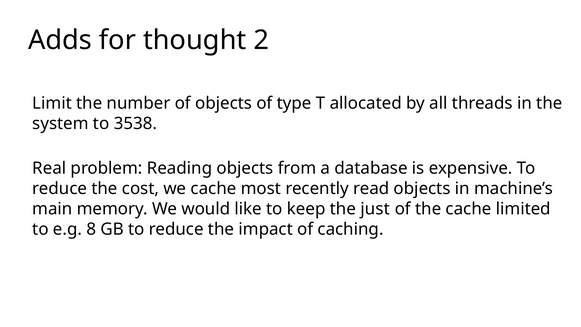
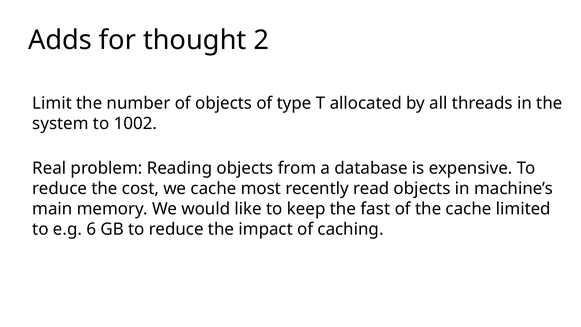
3538: 3538 -> 1002
just: just -> fast
8: 8 -> 6
